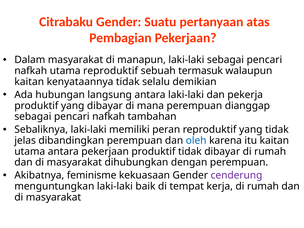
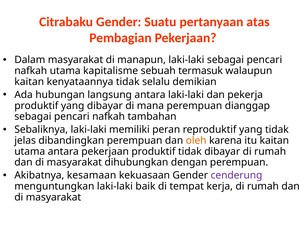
utama reproduktif: reproduktif -> kapitalisme
oleh colour: blue -> orange
feminisme: feminisme -> kesamaan
